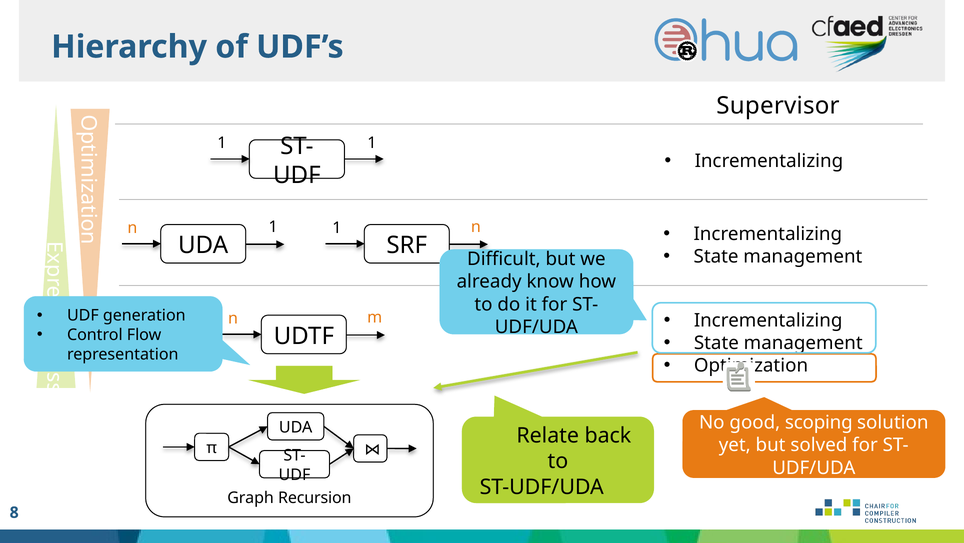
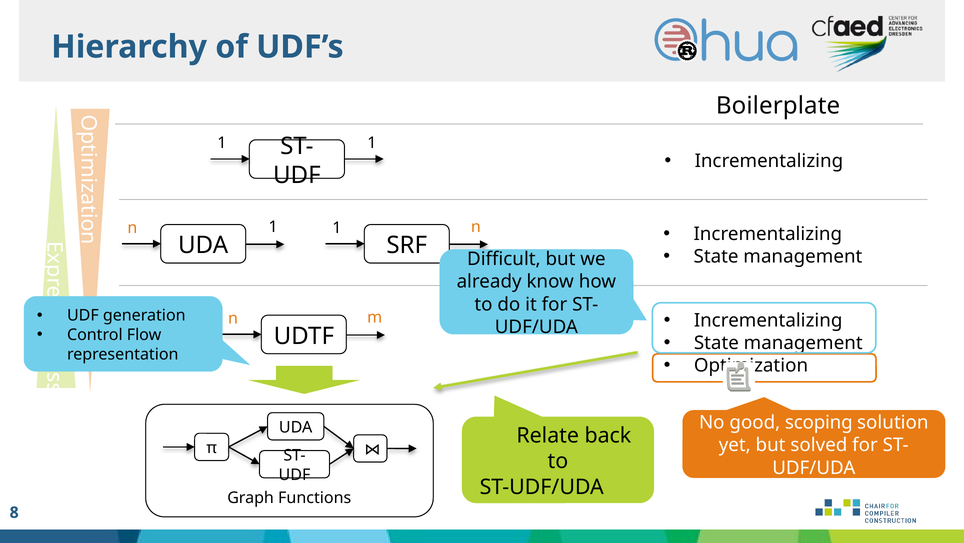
Supervisor: Supervisor -> Boilerplate
Recursion: Recursion -> Functions
